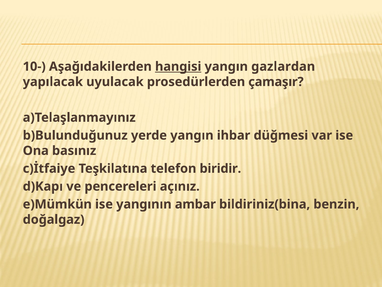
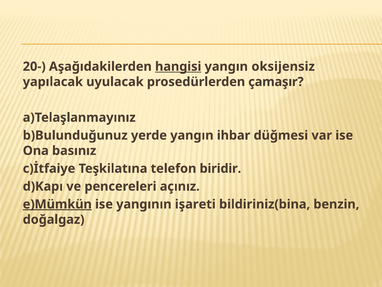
10-: 10- -> 20-
gazlardan: gazlardan -> oksijensiz
e)Mümkün underline: none -> present
ambar: ambar -> işareti
